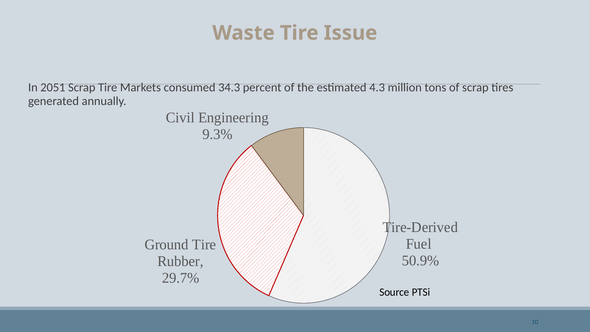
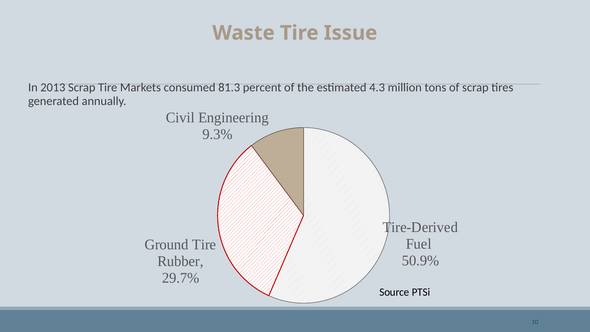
2051: 2051 -> 2013
34.3: 34.3 -> 81.3
